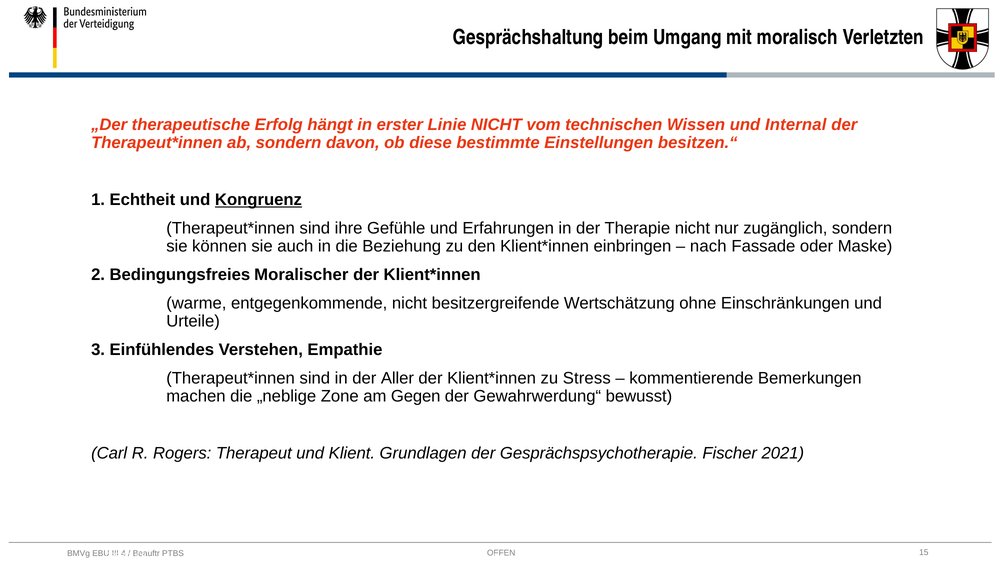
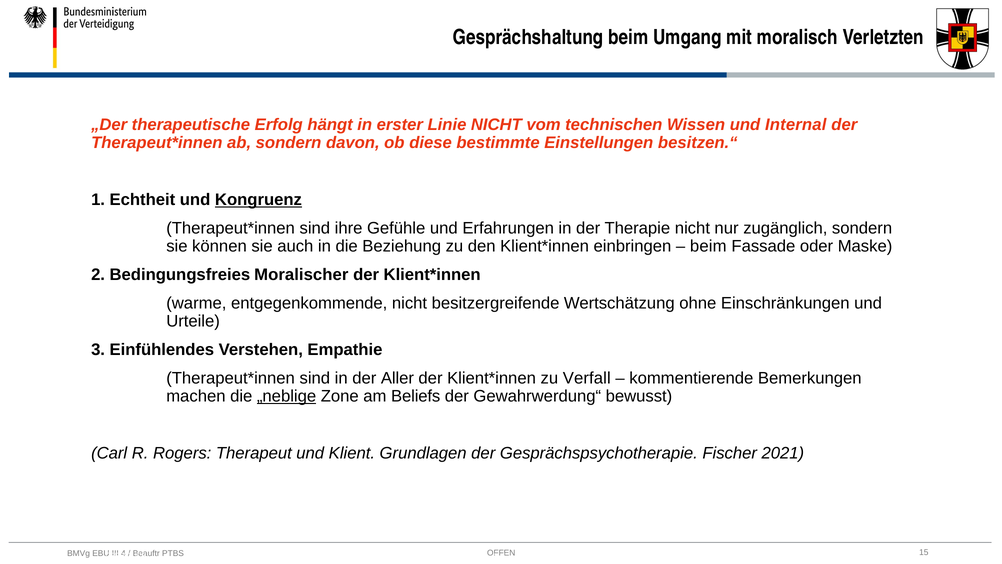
nach at (708, 246): nach -> beim
Stress: Stress -> Verfall
„neblige underline: none -> present
Gegen: Gegen -> Beliefs
